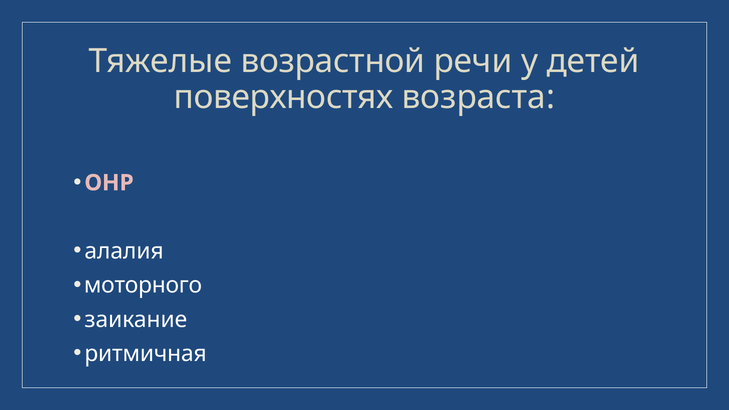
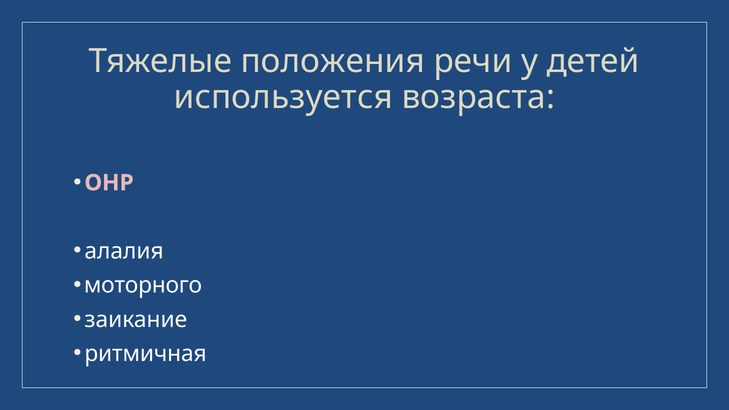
возрастной: возрастной -> положения
поверхностях: поверхностях -> используется
